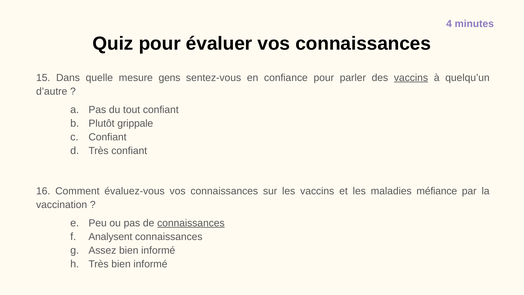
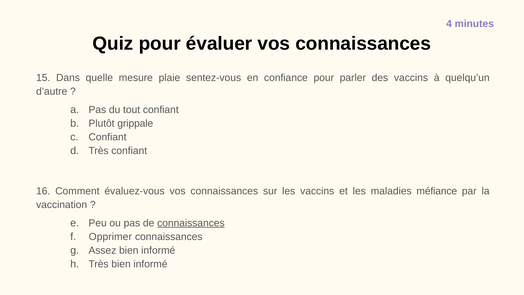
gens: gens -> plaie
vaccins at (411, 78) underline: present -> none
Analysent: Analysent -> Opprimer
